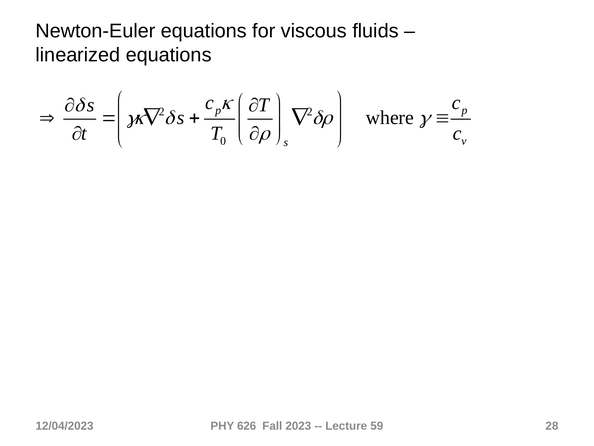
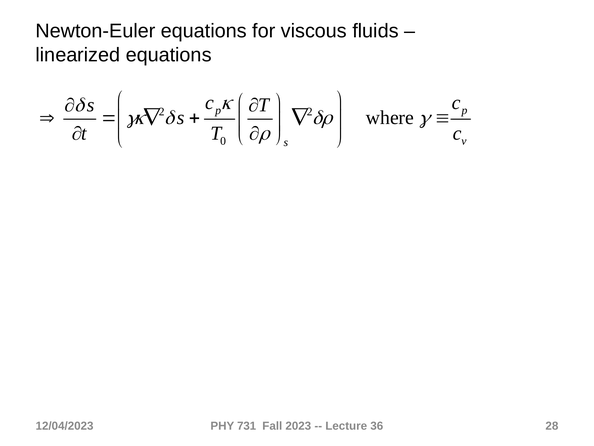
626: 626 -> 731
59: 59 -> 36
